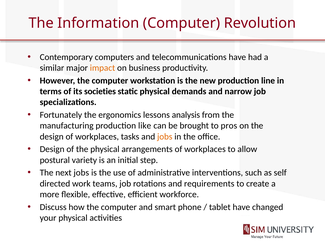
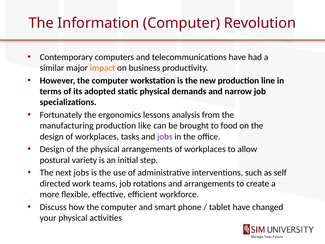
societies: societies -> adopted
pros: pros -> food
jobs at (165, 136) colour: orange -> purple
and requirements: requirements -> arrangements
